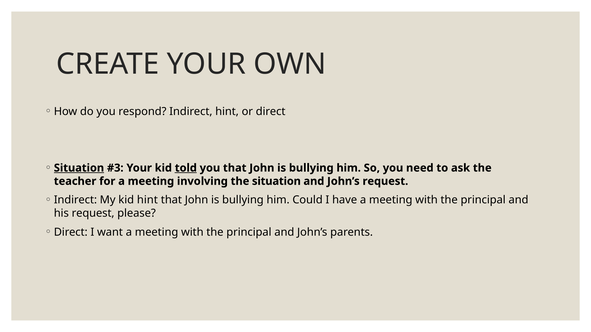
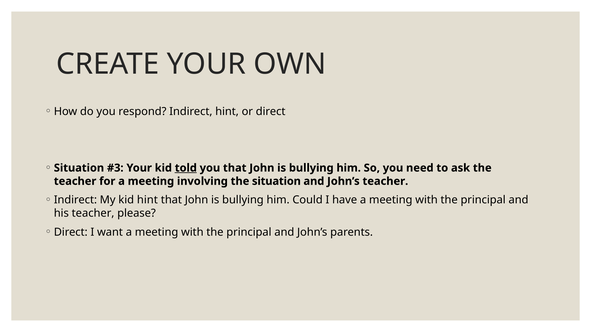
Situation at (79, 168) underline: present -> none
John’s request: request -> teacher
his request: request -> teacher
